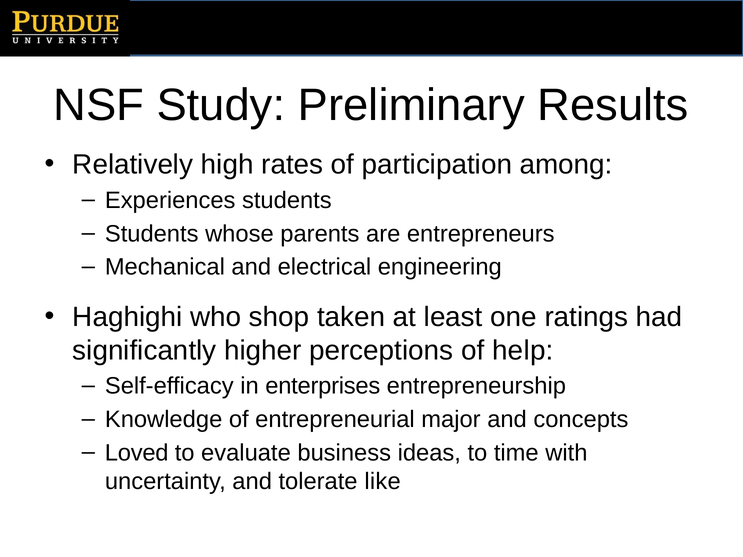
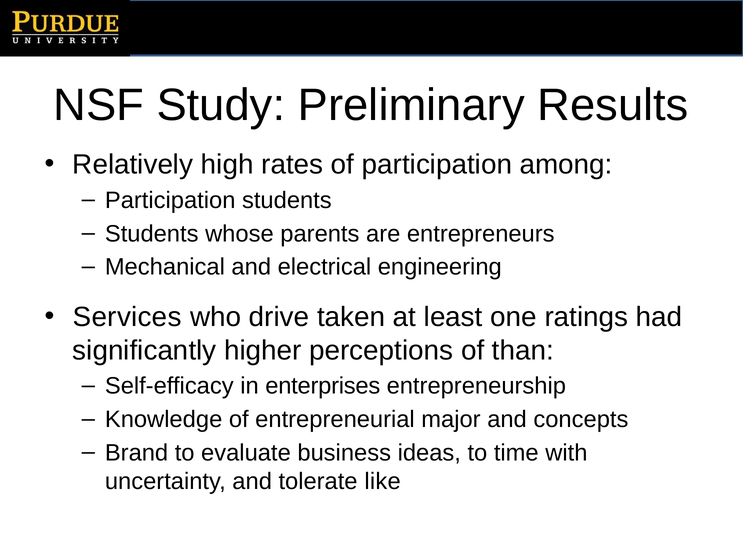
Experiences at (170, 200): Experiences -> Participation
Haghighi: Haghighi -> Services
shop: shop -> drive
help: help -> than
Loved: Loved -> Brand
